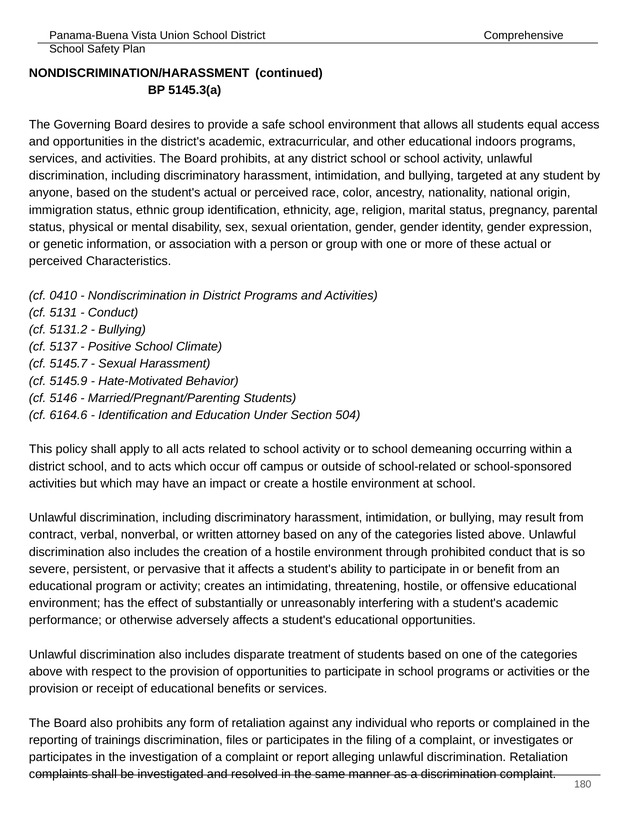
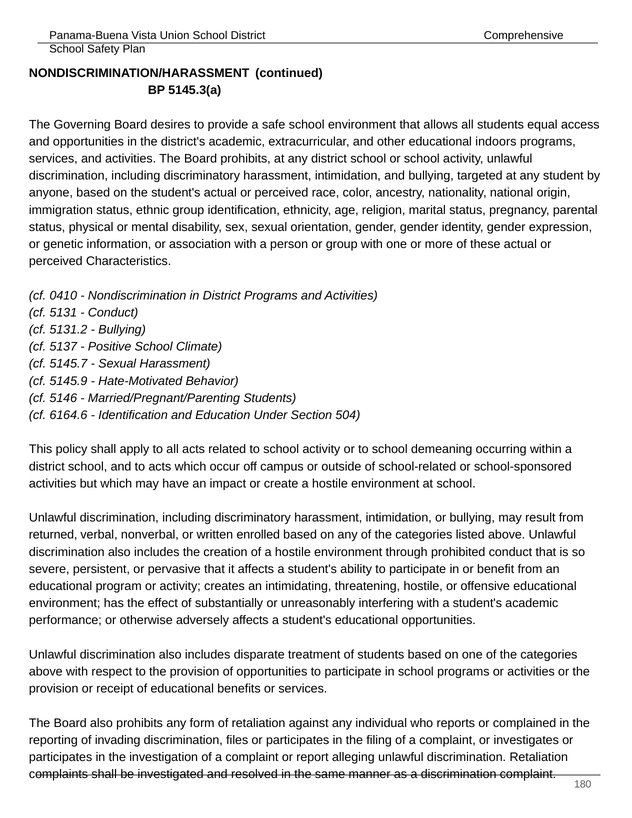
contract: contract -> returned
attorney: attorney -> enrolled
trainings: trainings -> invading
